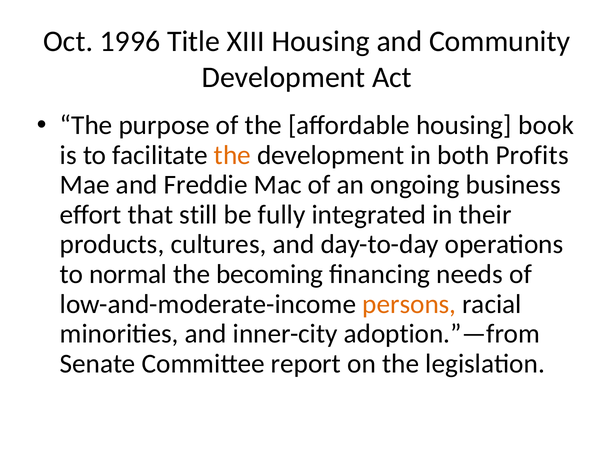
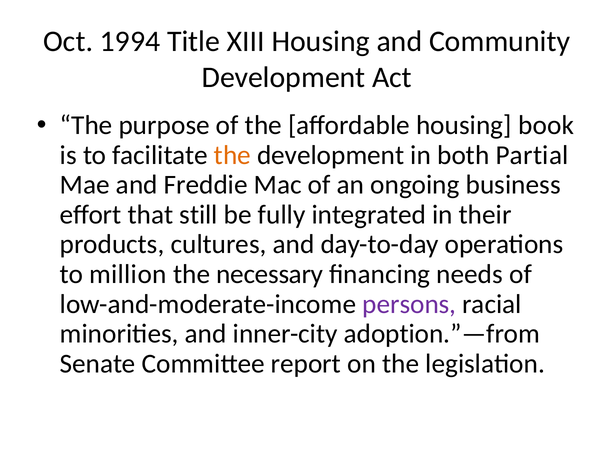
1996: 1996 -> 1994
Profits: Profits -> Partial
normal: normal -> million
becoming: becoming -> necessary
persons colour: orange -> purple
